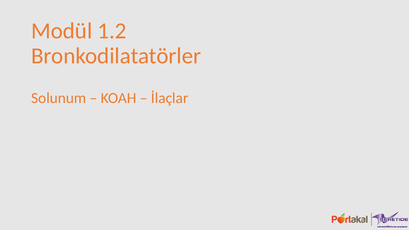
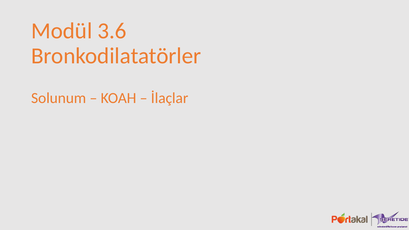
1.2: 1.2 -> 3.6
